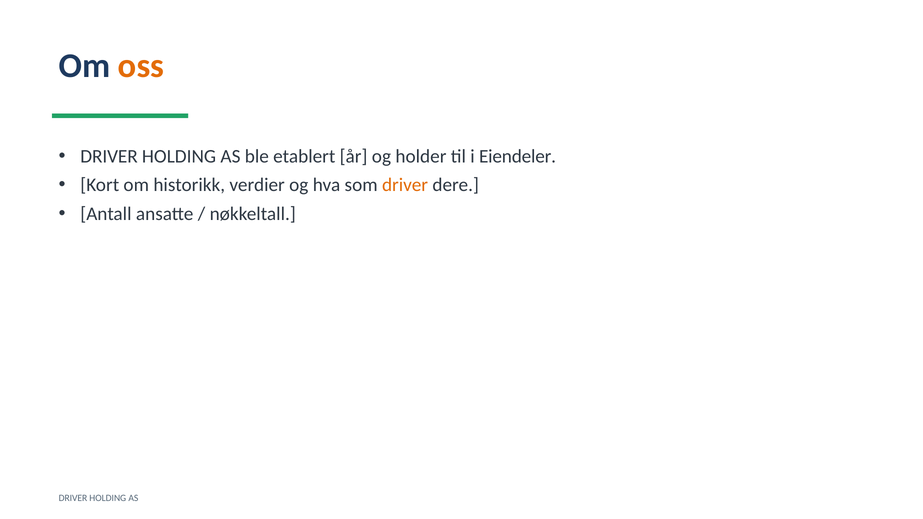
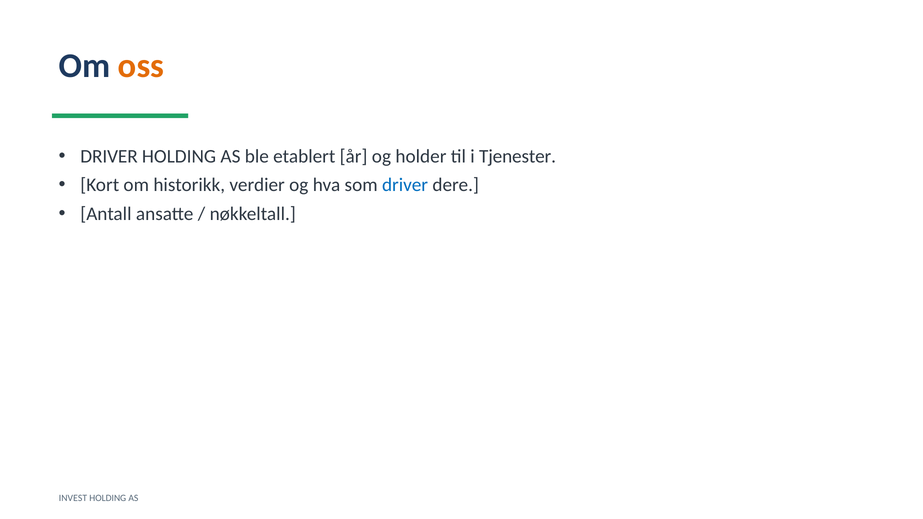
Eiendeler: Eiendeler -> Tjenester
driver at (405, 185) colour: orange -> blue
DRIVER at (73, 498): DRIVER -> INVEST
